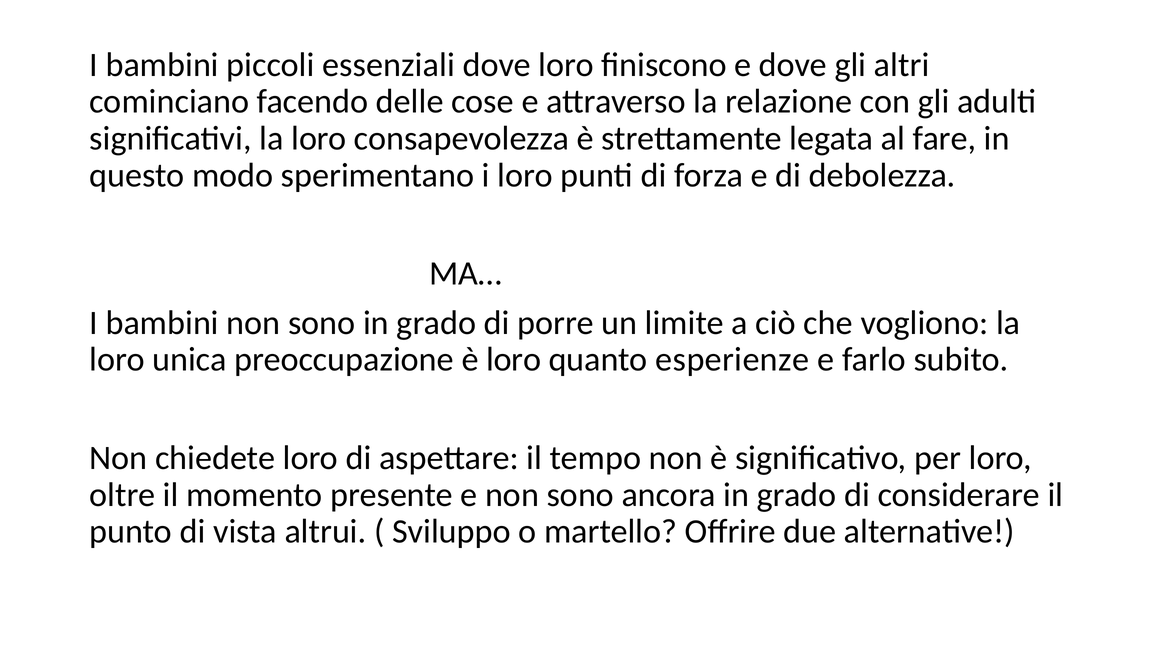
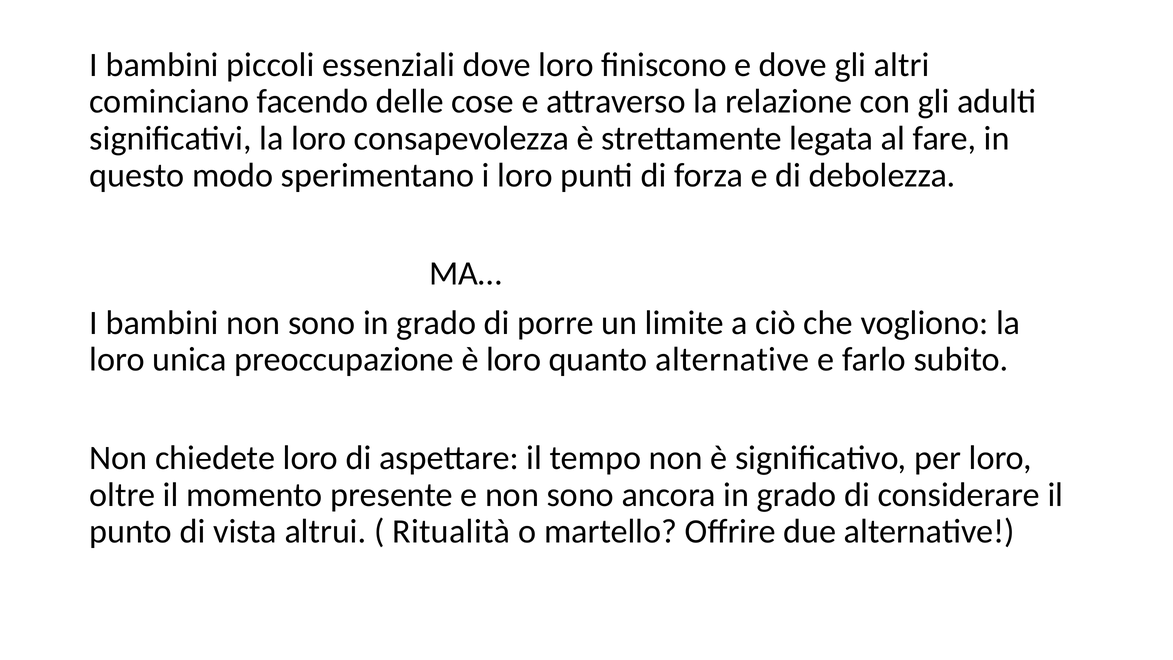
quanto esperienze: esperienze -> alternative
Sviluppo: Sviluppo -> Ritualità
